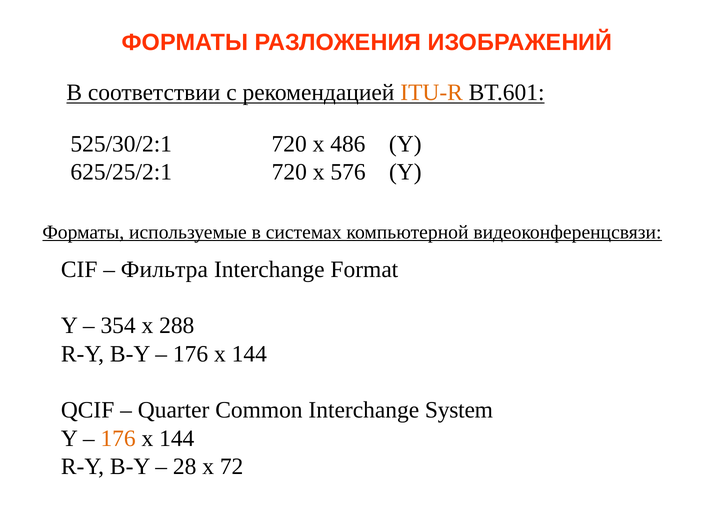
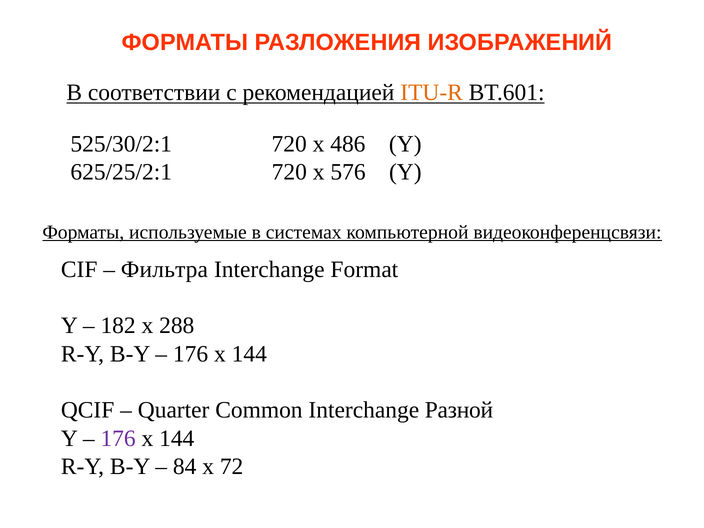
354: 354 -> 182
System: System -> Разной
176 at (118, 438) colour: orange -> purple
28: 28 -> 84
